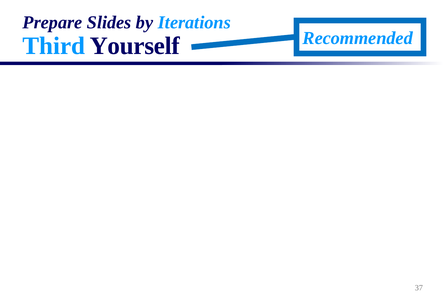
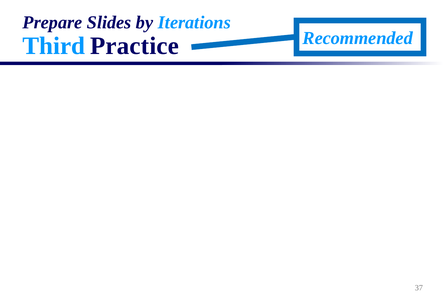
Yourself: Yourself -> Practice
